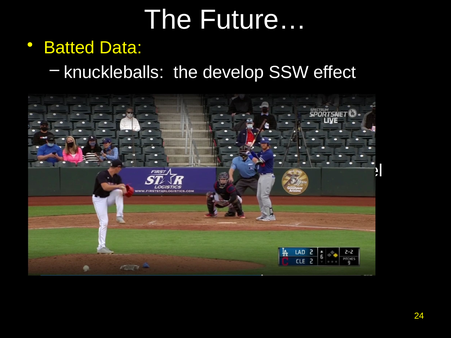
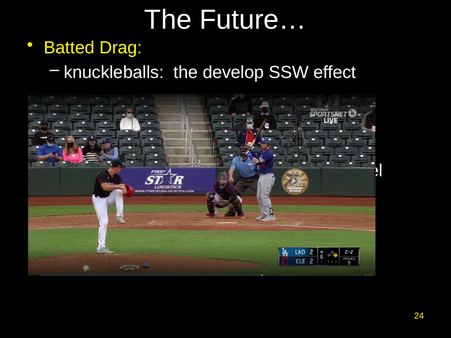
Batted Data: Data -> Drag
